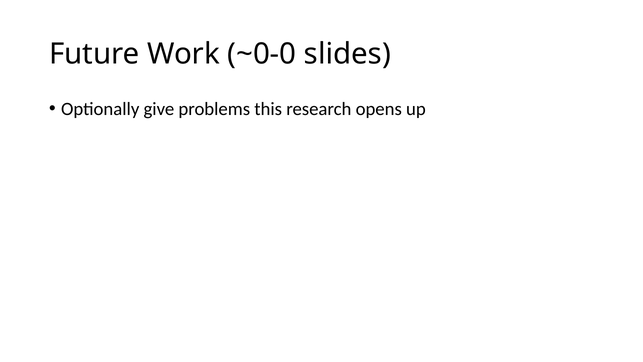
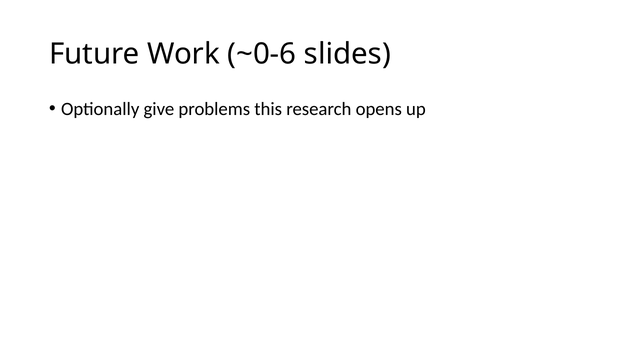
~0-0: ~0-0 -> ~0-6
